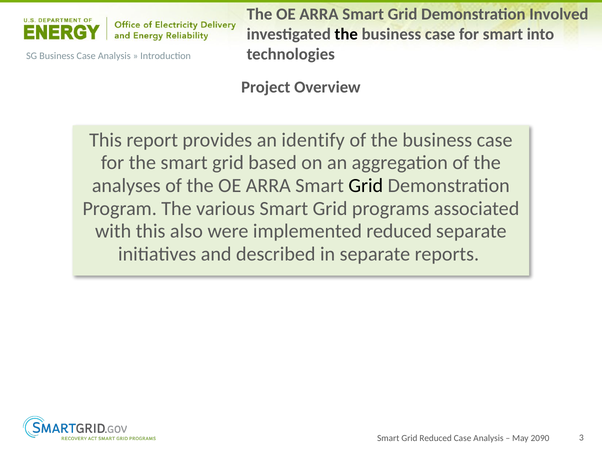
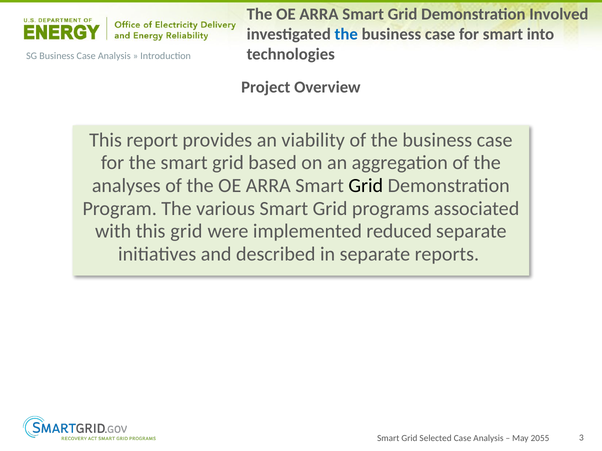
the at (346, 34) colour: black -> blue
identify: identify -> viability
this also: also -> grid
Grid Reduced: Reduced -> Selected
2090: 2090 -> 2055
